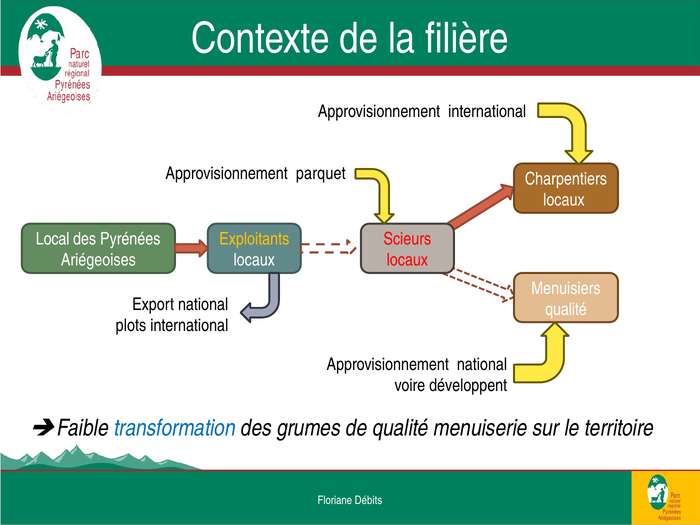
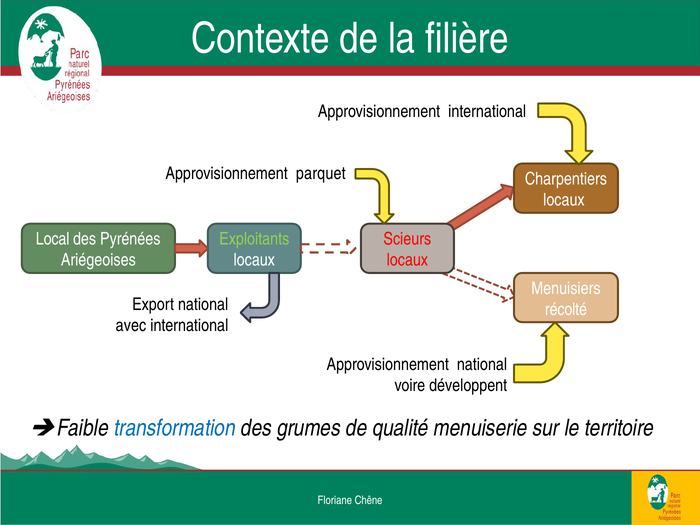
Exploitants colour: yellow -> light green
qualité at (566, 309): qualité -> récolté
plots: plots -> avec
Débits: Débits -> Chêne
